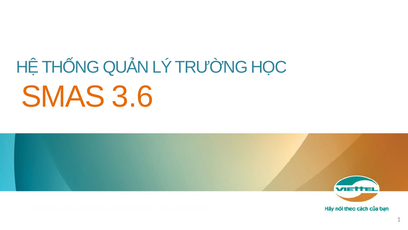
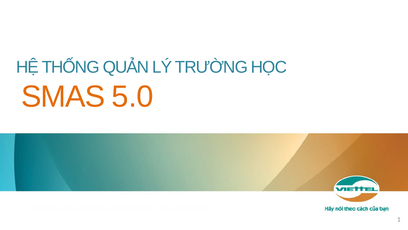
3.6: 3.6 -> 5.0
